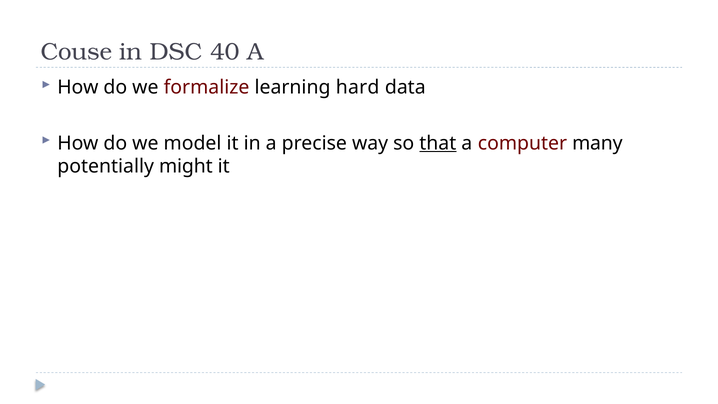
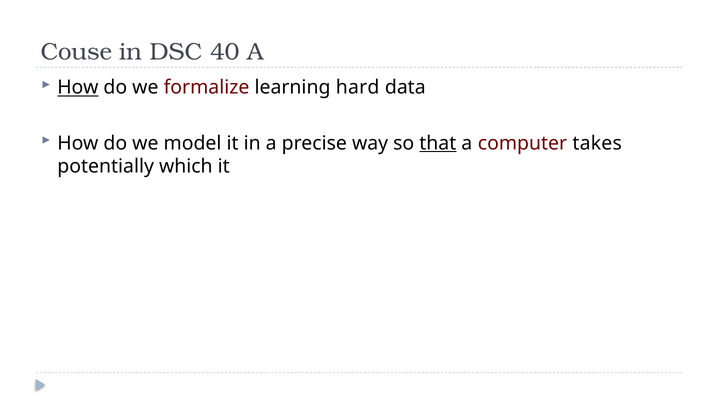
How at (78, 88) underline: none -> present
many: many -> takes
might: might -> which
